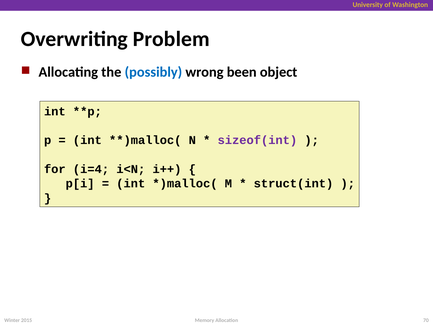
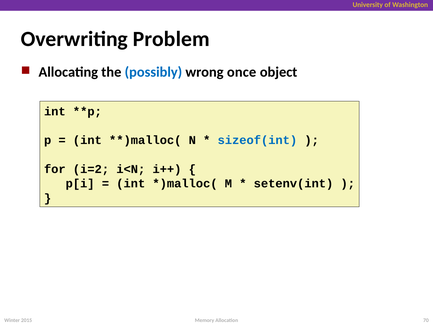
been: been -> once
sizeof(int colour: purple -> blue
i=4: i=4 -> i=2
struct(int: struct(int -> setenv(int
